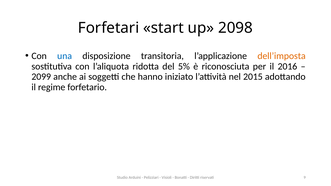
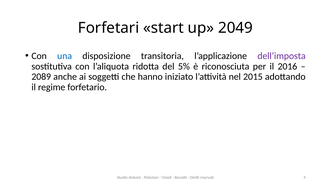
2098: 2098 -> 2049
dell’imposta colour: orange -> purple
2099: 2099 -> 2089
